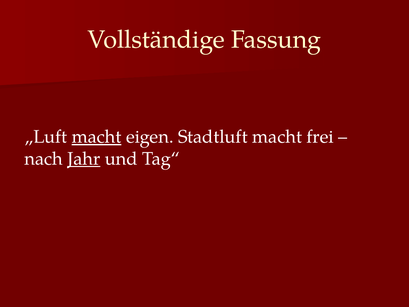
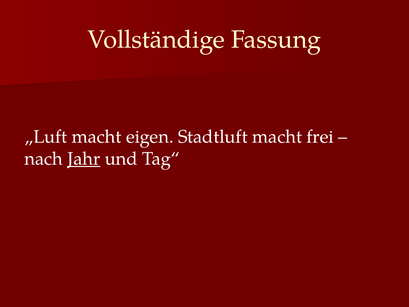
macht at (97, 137) underline: present -> none
